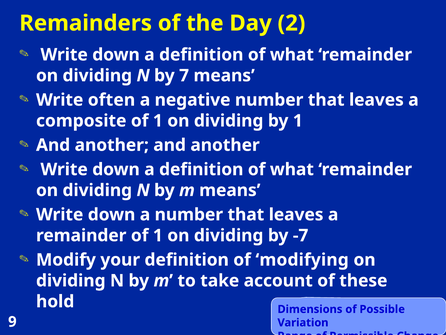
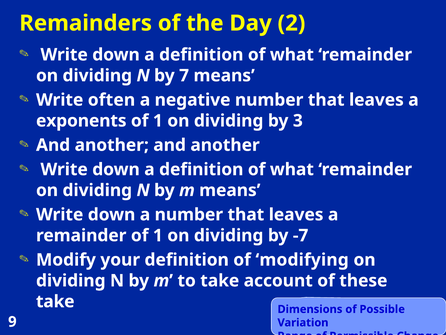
composite: composite -> exponents
by 1: 1 -> 3
hold at (55, 301): hold -> take
